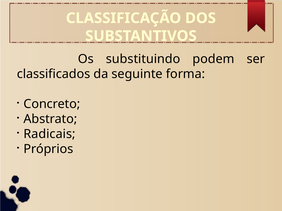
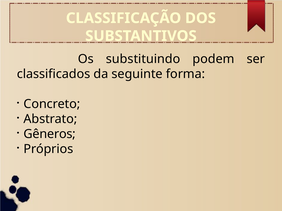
Radicais: Radicais -> Gêneros
